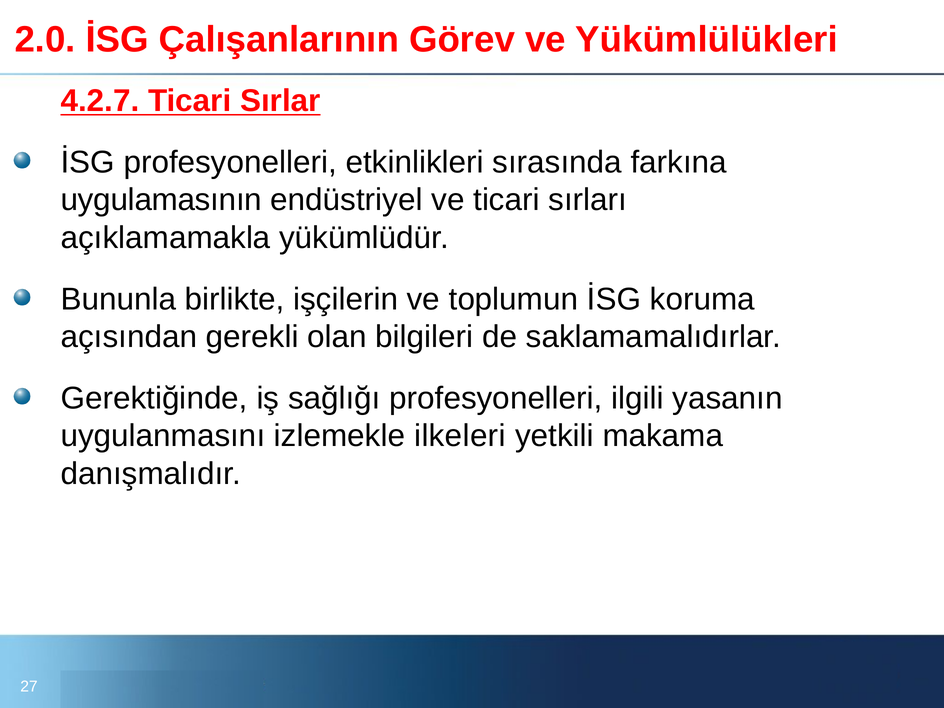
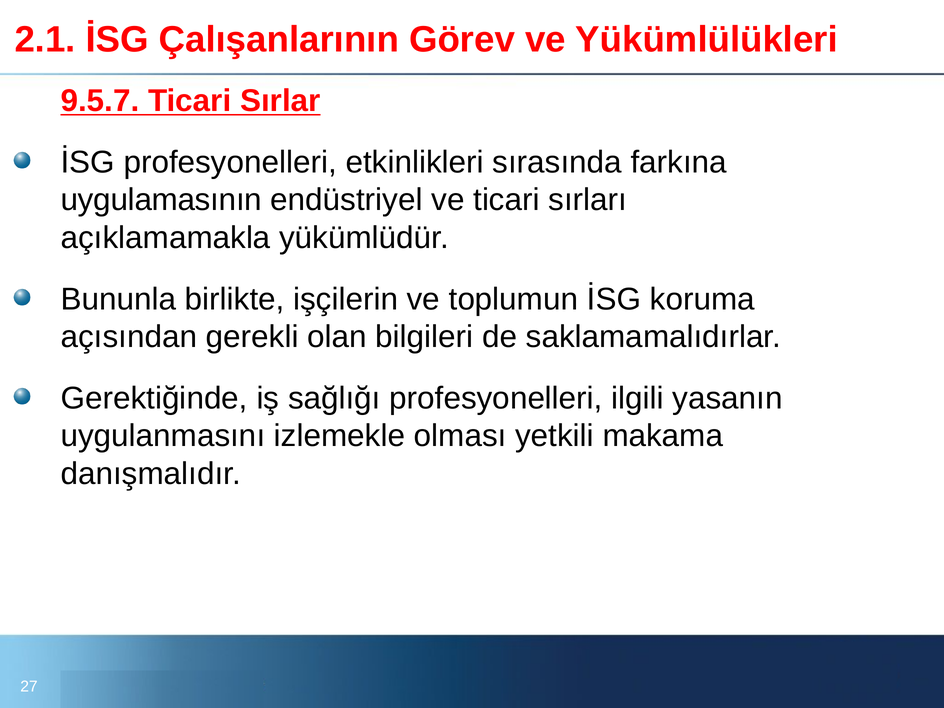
2.0: 2.0 -> 2.1
4.2.7: 4.2.7 -> 9.5.7
ilkeleri: ilkeleri -> olması
